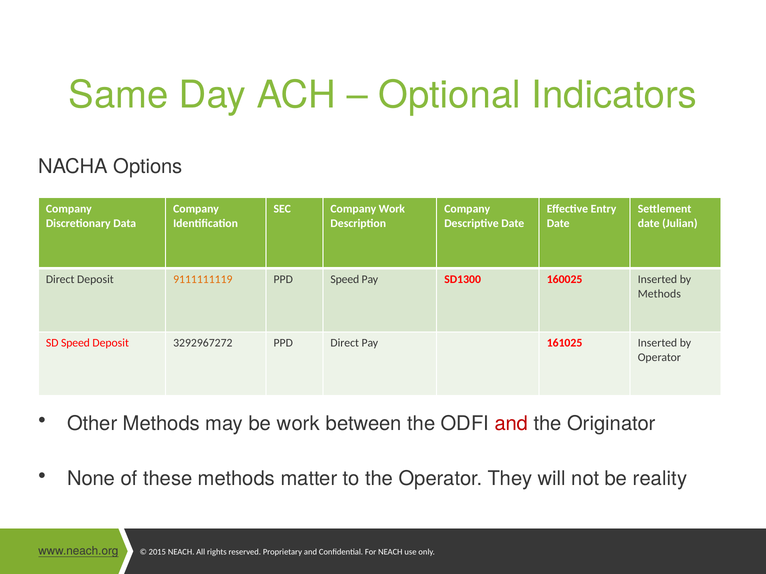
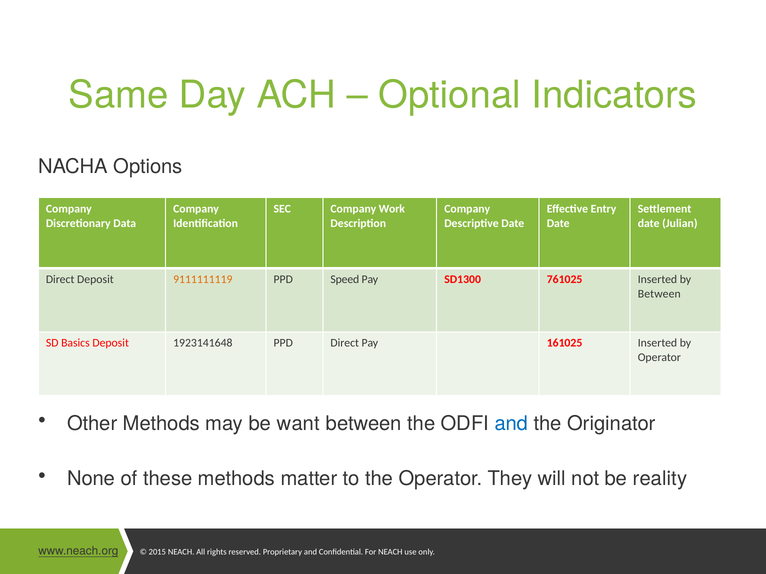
160025: 160025 -> 761025
Methods at (659, 294): Methods -> Between
SD Speed: Speed -> Basics
3292967272: 3292967272 -> 1923141648
be work: work -> want
and at (511, 424) colour: red -> blue
